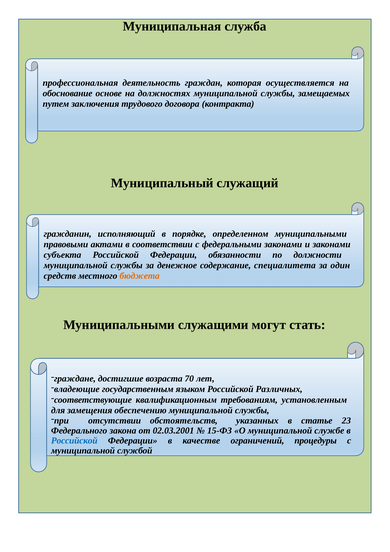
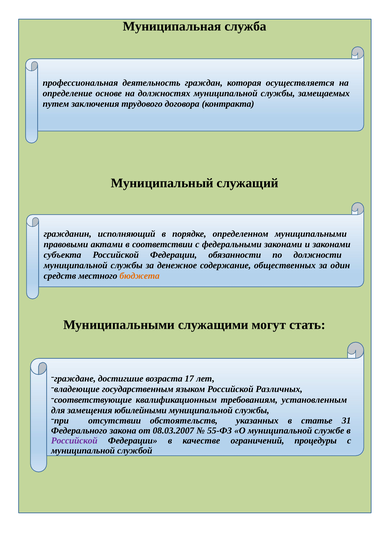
обоснование: обоснование -> определение
специалитета: специалитета -> общественных
70: 70 -> 17
обеспечению: обеспечению -> юбилейными
23: 23 -> 31
02.03.2001: 02.03.2001 -> 08.03.2007
15-ФЗ: 15-ФЗ -> 55-ФЗ
Российской at (74, 440) colour: blue -> purple
